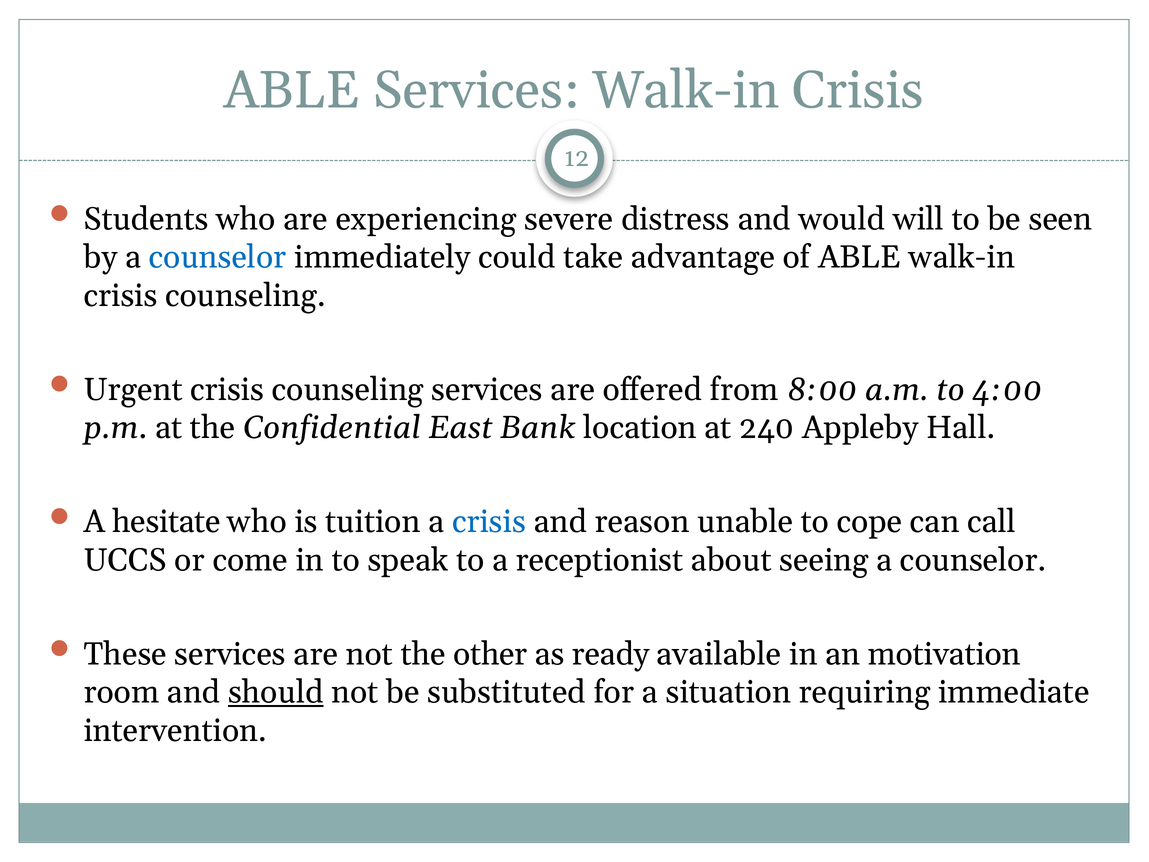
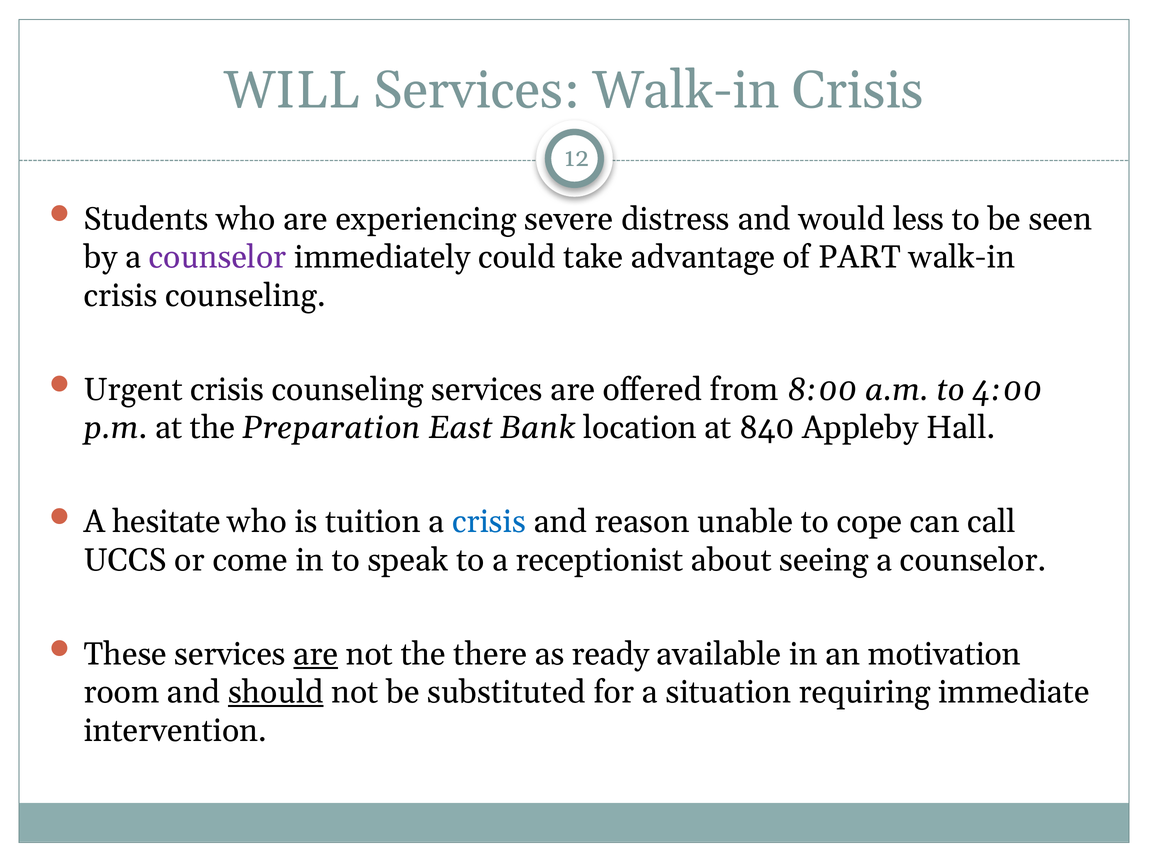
ABLE at (292, 90): ABLE -> WILL
will: will -> less
counselor at (218, 257) colour: blue -> purple
of ABLE: ABLE -> PART
Confidential: Confidential -> Preparation
240: 240 -> 840
are at (316, 654) underline: none -> present
other: other -> there
